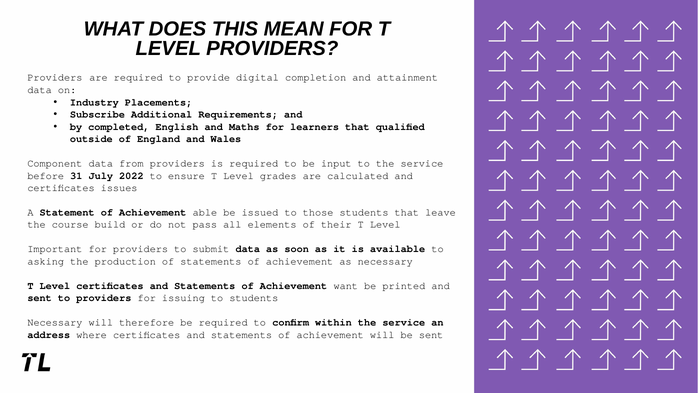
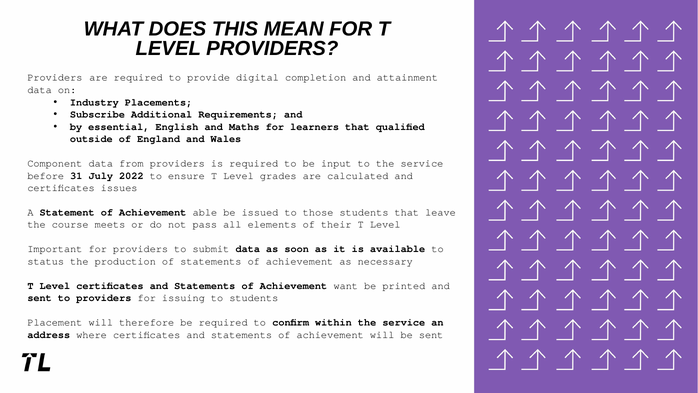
completed: completed -> essential
build: build -> meets
asking: asking -> status
Necessary at (55, 322): Necessary -> Placement
